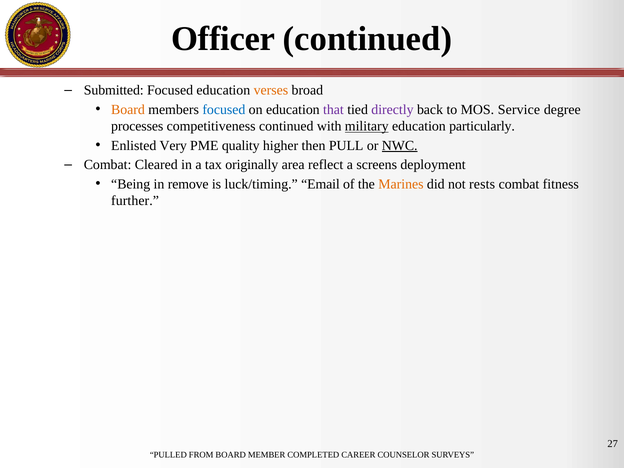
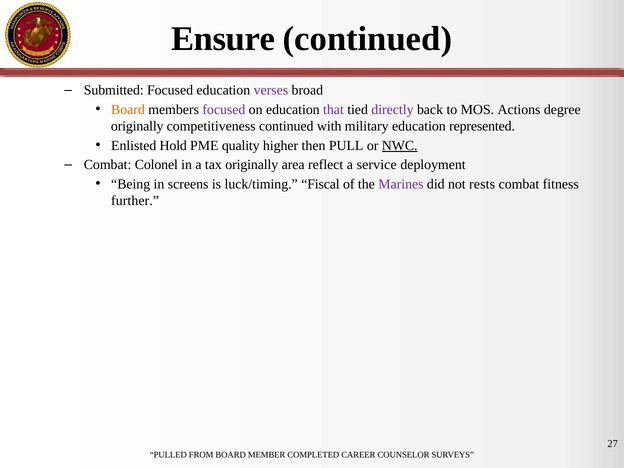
Officer: Officer -> Ensure
verses colour: orange -> purple
focused at (224, 110) colour: blue -> purple
Service: Service -> Actions
processes at (137, 126): processes -> originally
military underline: present -> none
particularly: particularly -> represented
Very: Very -> Hold
Cleared: Cleared -> Colonel
screens: screens -> service
remove: remove -> screens
Email: Email -> Fiscal
Marines colour: orange -> purple
